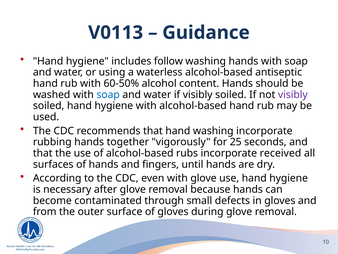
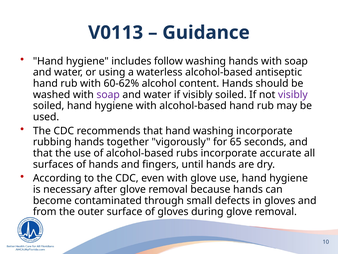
60-50%: 60-50% -> 60-62%
soap at (108, 94) colour: blue -> purple
25: 25 -> 65
received: received -> accurate
